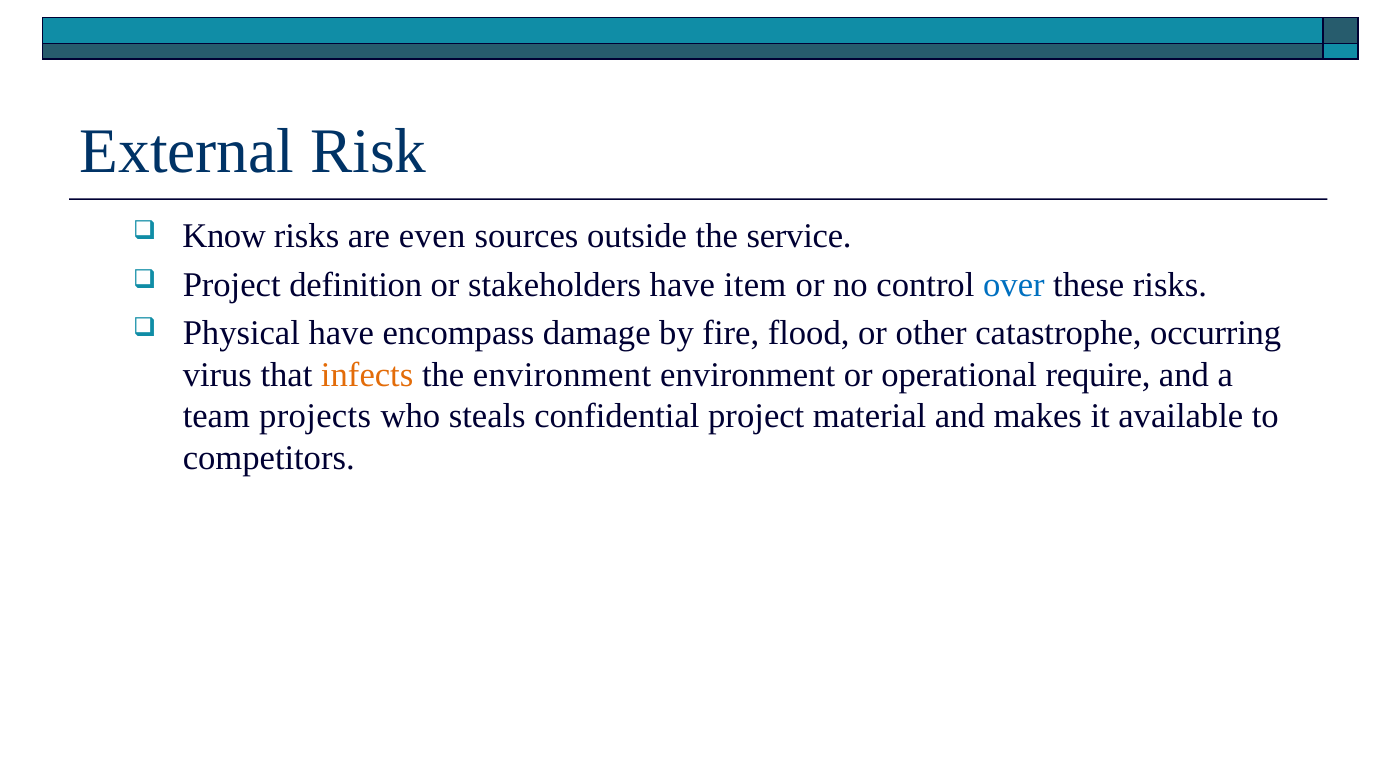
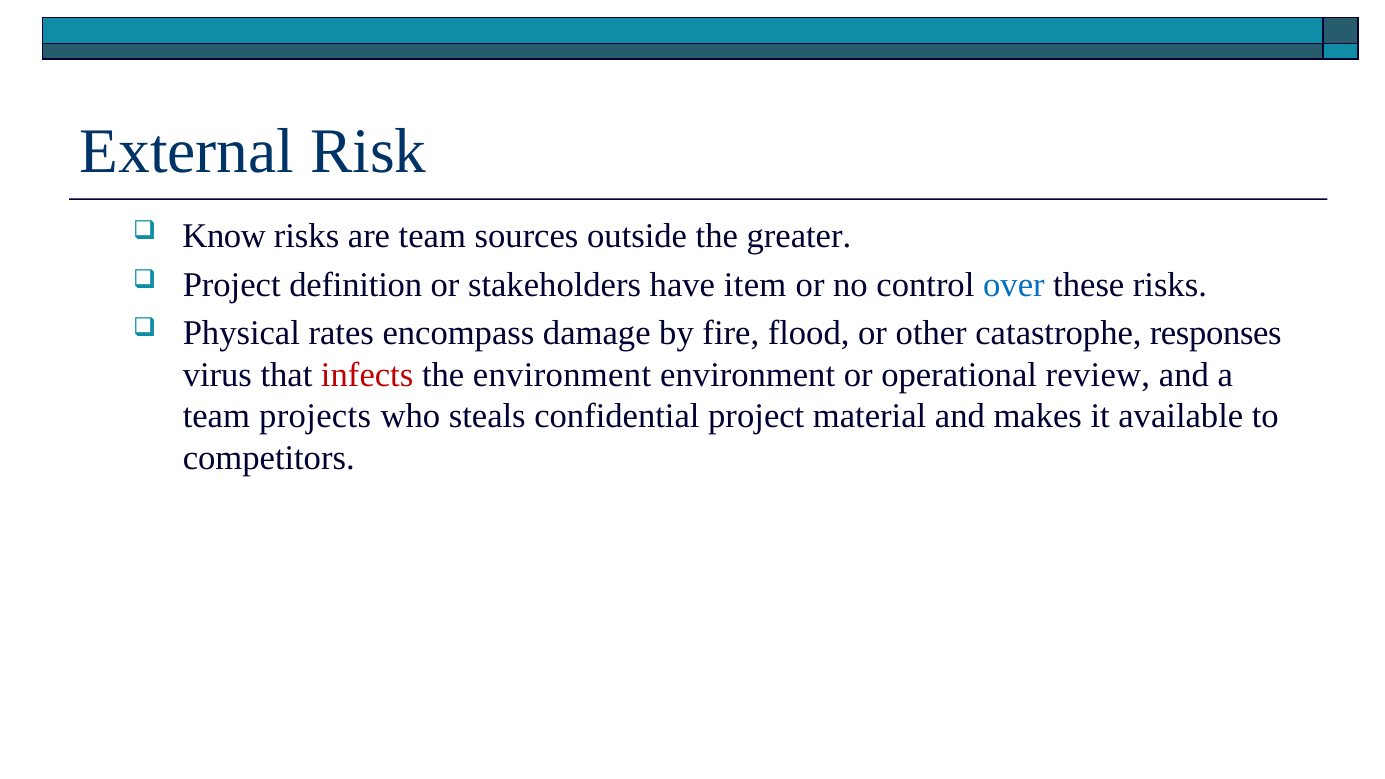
are even: even -> team
service: service -> greater
Physical have: have -> rates
occurring: occurring -> responses
infects colour: orange -> red
require: require -> review
